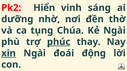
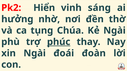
dưỡng: dưỡng -> hưởng
xin underline: present -> none
động: động -> đoàn
